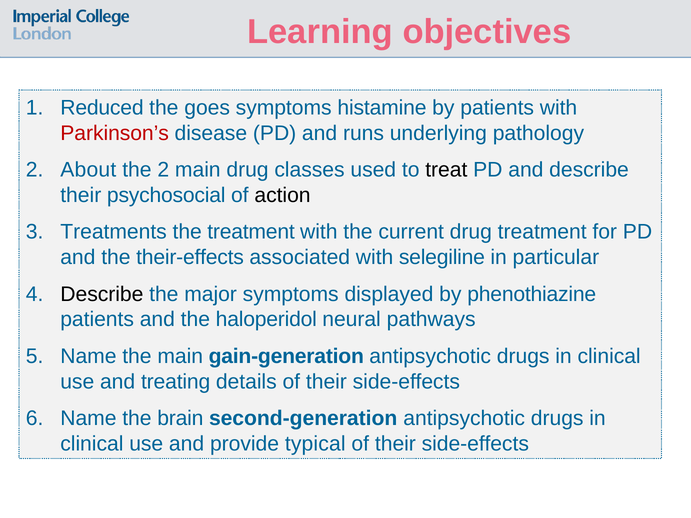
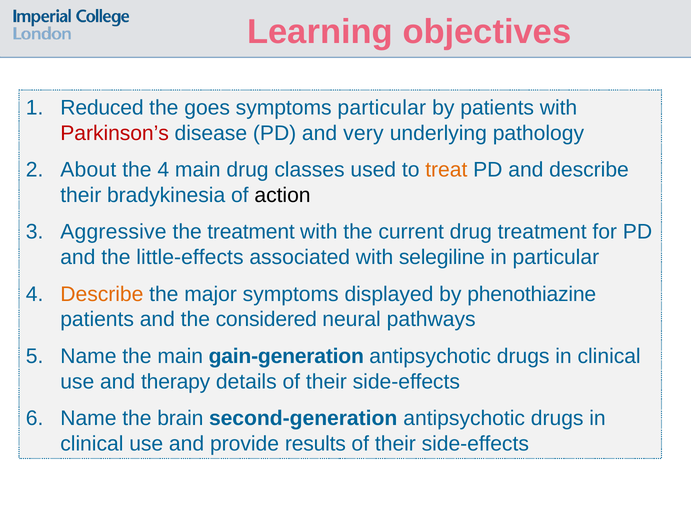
symptoms histamine: histamine -> particular
runs: runs -> very
the 2: 2 -> 4
treat colour: black -> orange
psychosocial: psychosocial -> bradykinesia
Treatments: Treatments -> Aggressive
their-effects: their-effects -> little-effects
Describe at (102, 294) colour: black -> orange
haloperidol: haloperidol -> considered
treating: treating -> therapy
typical: typical -> results
